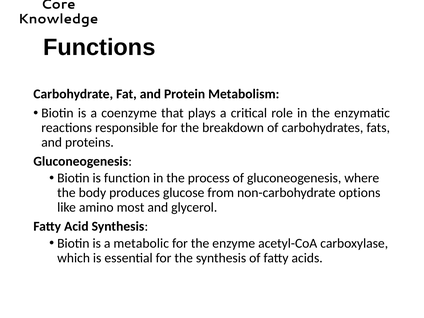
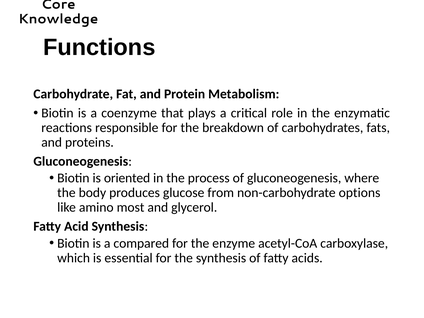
function: function -> oriented
metabolic: metabolic -> compared
